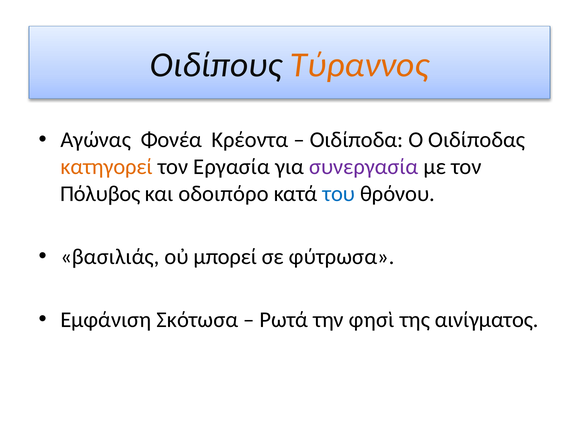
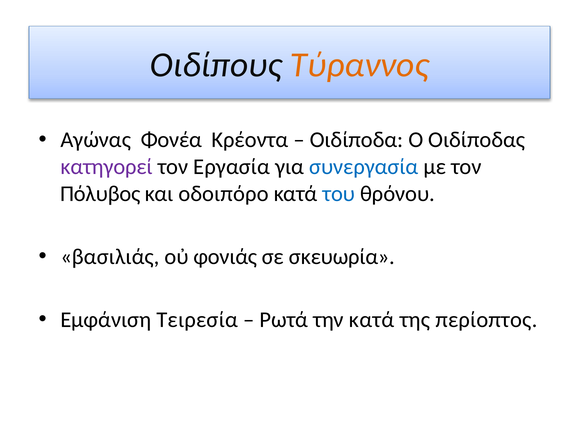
κατηγορεί colour: orange -> purple
συνεργασία colour: purple -> blue
μπορεί: μπορεί -> φονιάς
φύτρωσα: φύτρωσα -> σκευωρία
Σκότωσα: Σκότωσα -> Τειρεσία
την φησὶ: φησὶ -> κατά
αινίγματος: αινίγματος -> περίοπτος
